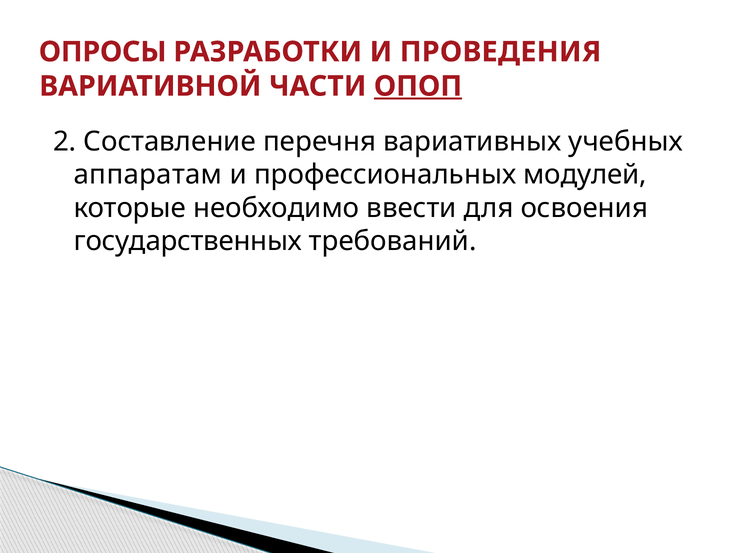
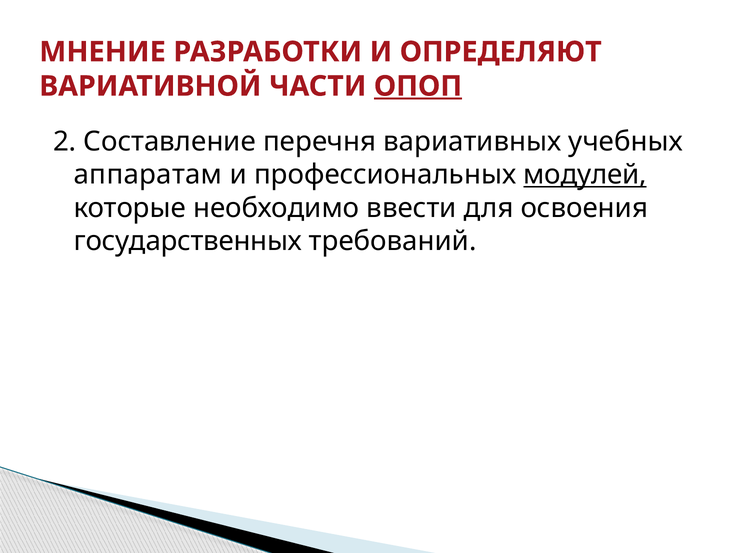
ОПРОСЫ: ОПРОСЫ -> МНЕНИЕ
ПРОВЕДЕНИЯ: ПРОВЕДЕНИЯ -> ОПРЕДЕЛЯЮТ
модулей underline: none -> present
